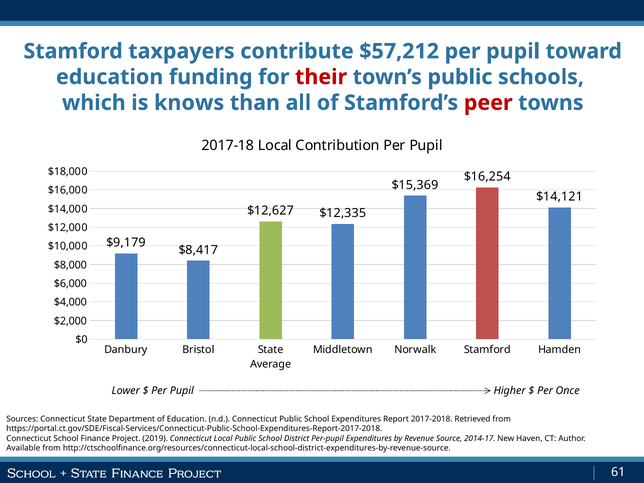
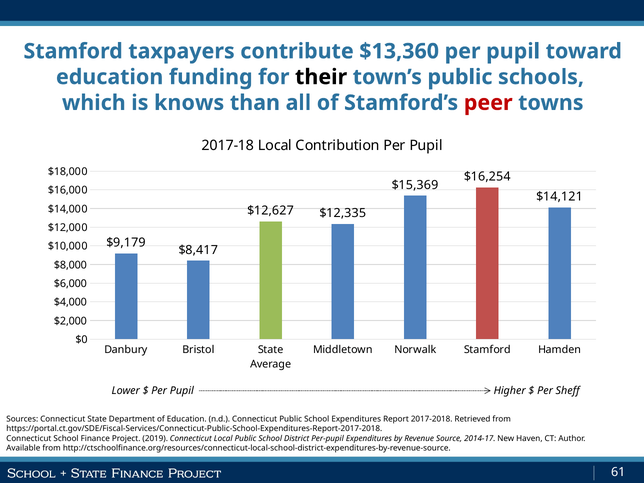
$57,212: $57,212 -> $13,360
their colour: red -> black
Once: Once -> Sheff
